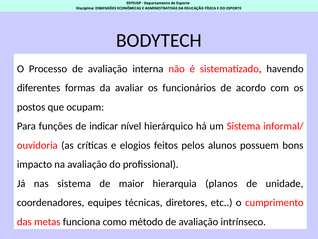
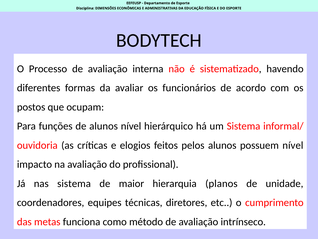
de indicar: indicar -> alunos
possuem bons: bons -> nível
